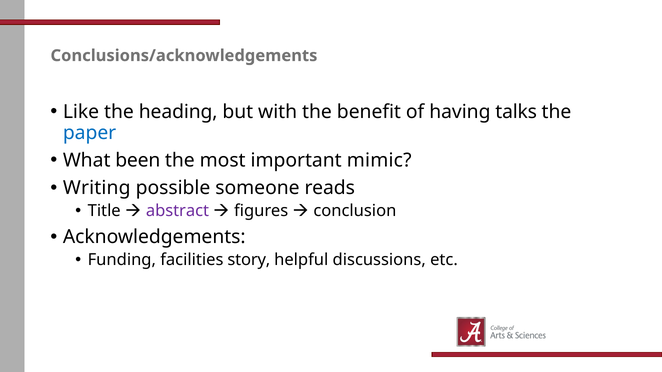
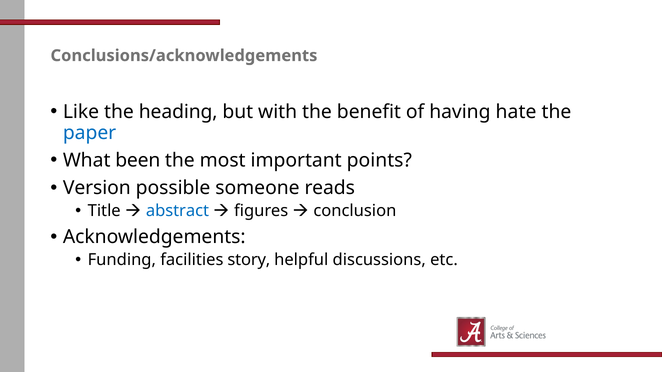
talks: talks -> hate
mimic: mimic -> points
Writing: Writing -> Version
abstract colour: purple -> blue
